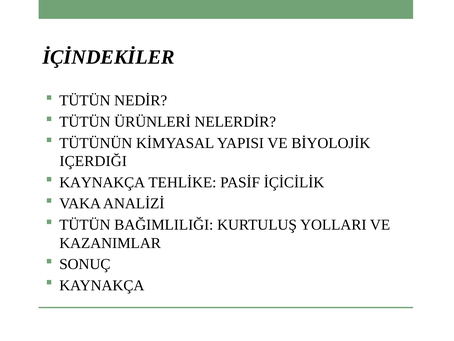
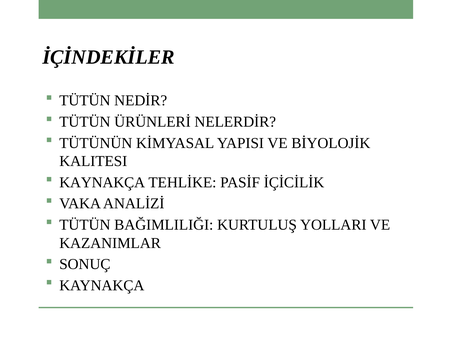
IÇERDIĞI: IÇERDIĞI -> KALITESI
